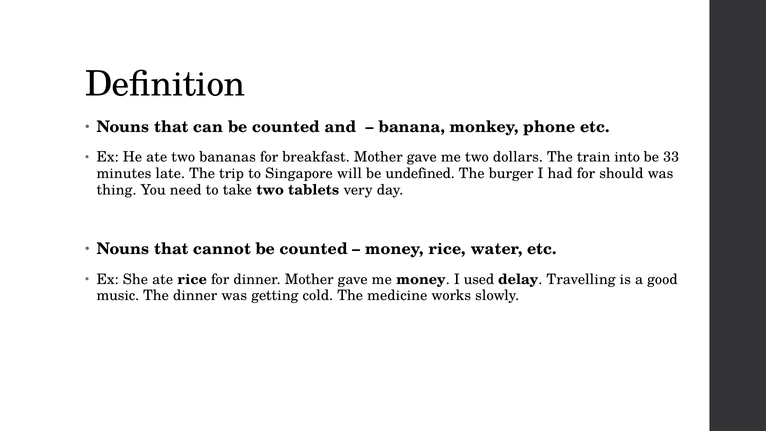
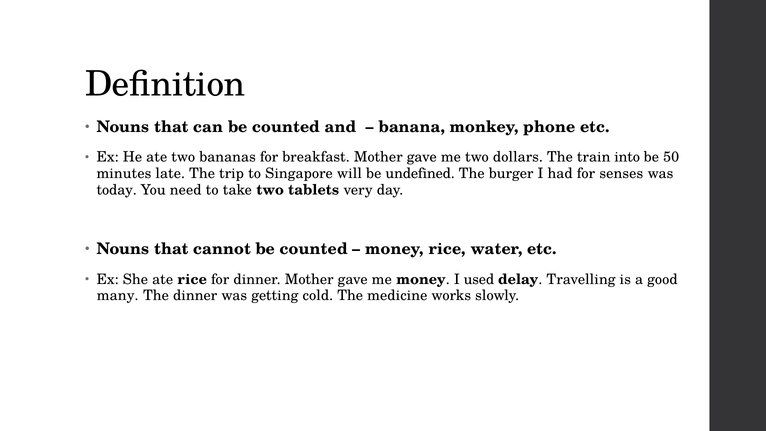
33: 33 -> 50
should: should -> senses
thing: thing -> today
music: music -> many
